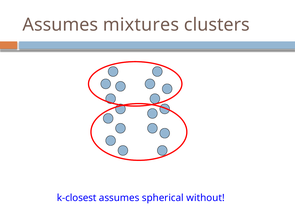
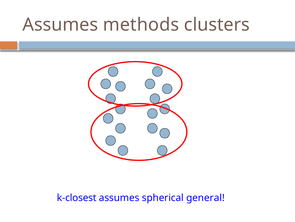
mixtures: mixtures -> methods
without: without -> general
